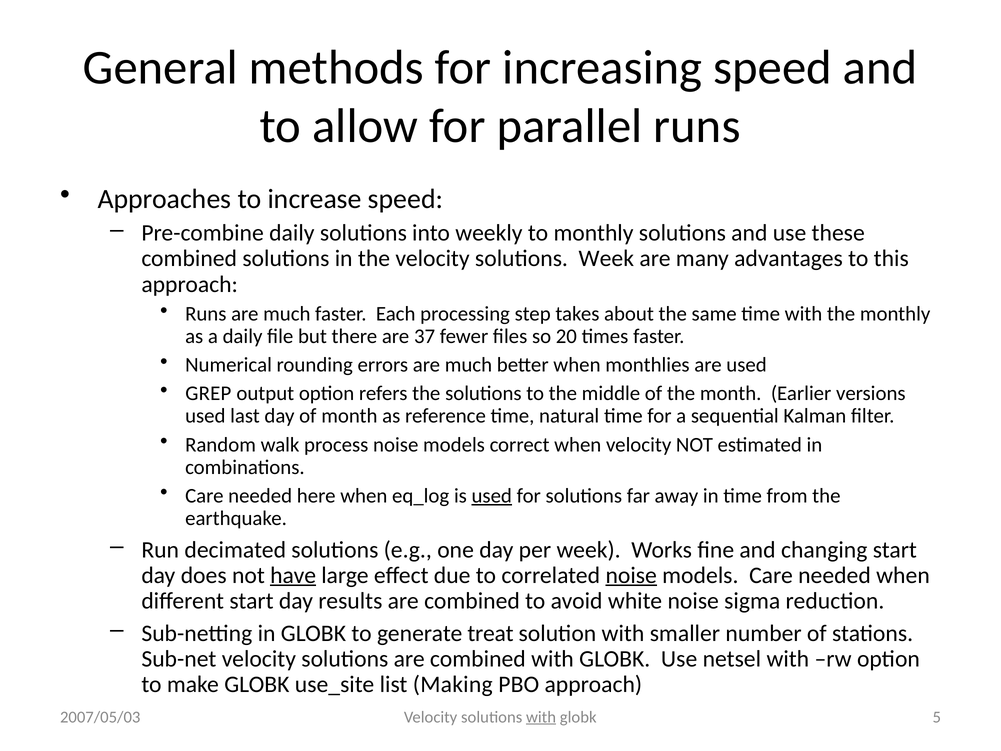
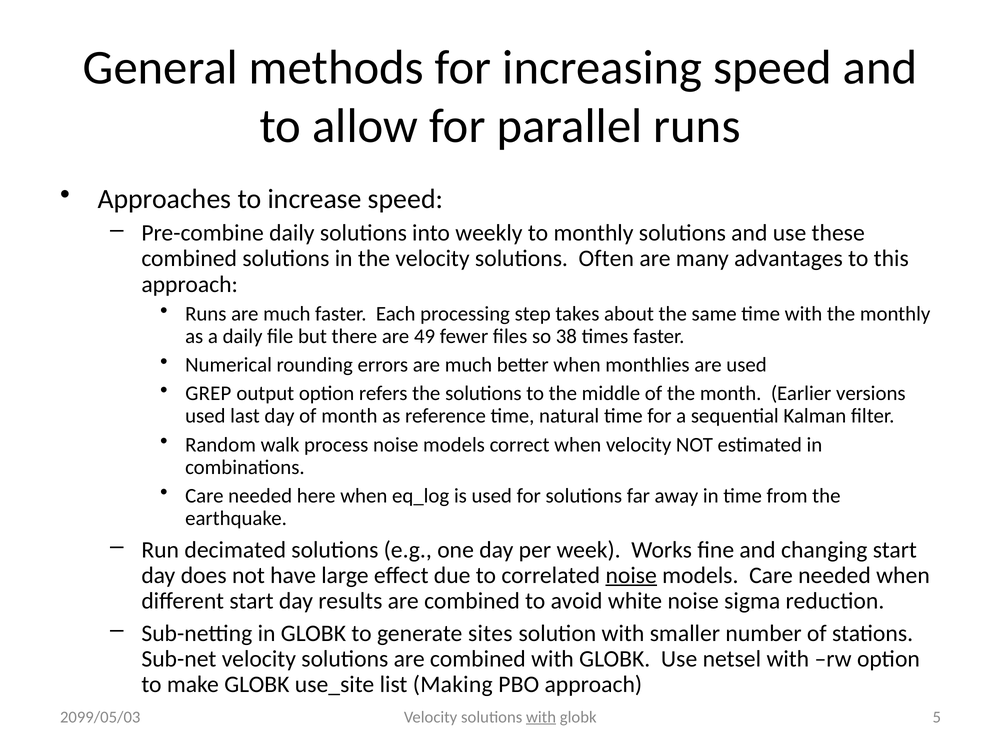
solutions Week: Week -> Often
37: 37 -> 49
20: 20 -> 38
used at (492, 496) underline: present -> none
have underline: present -> none
treat: treat -> sites
2007/05/03: 2007/05/03 -> 2099/05/03
